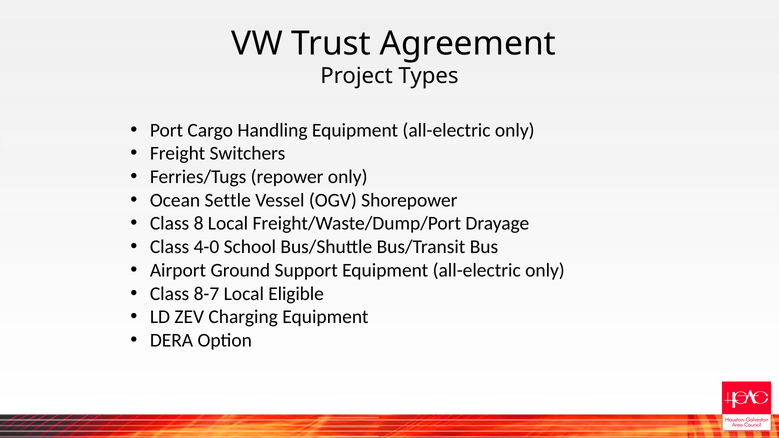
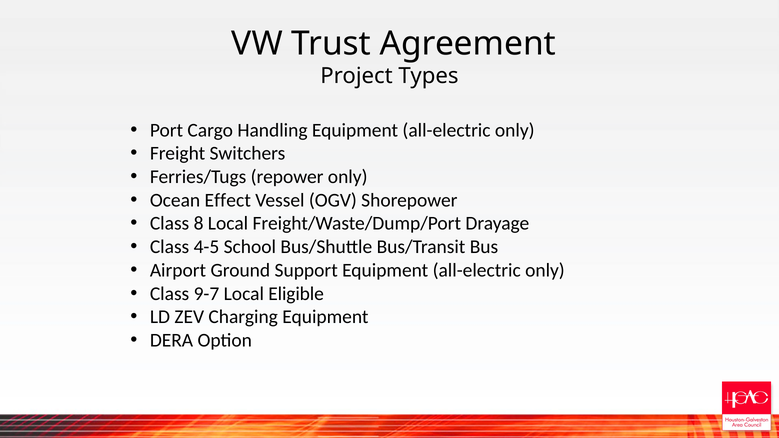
Settle: Settle -> Effect
4-0: 4-0 -> 4-5
8-7: 8-7 -> 9-7
